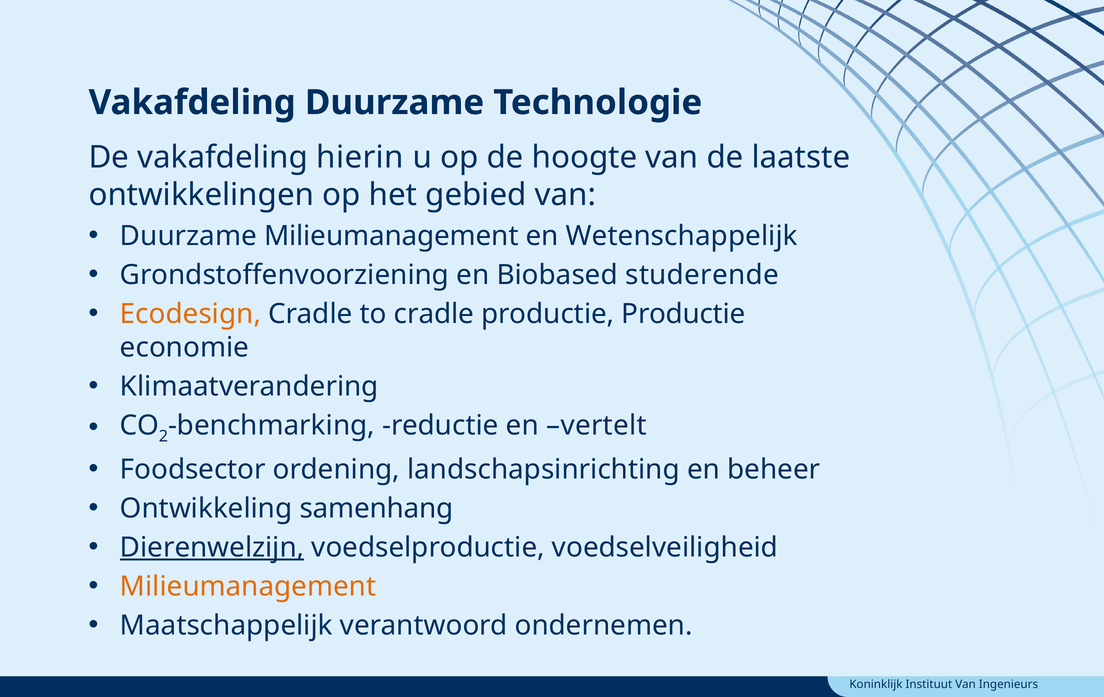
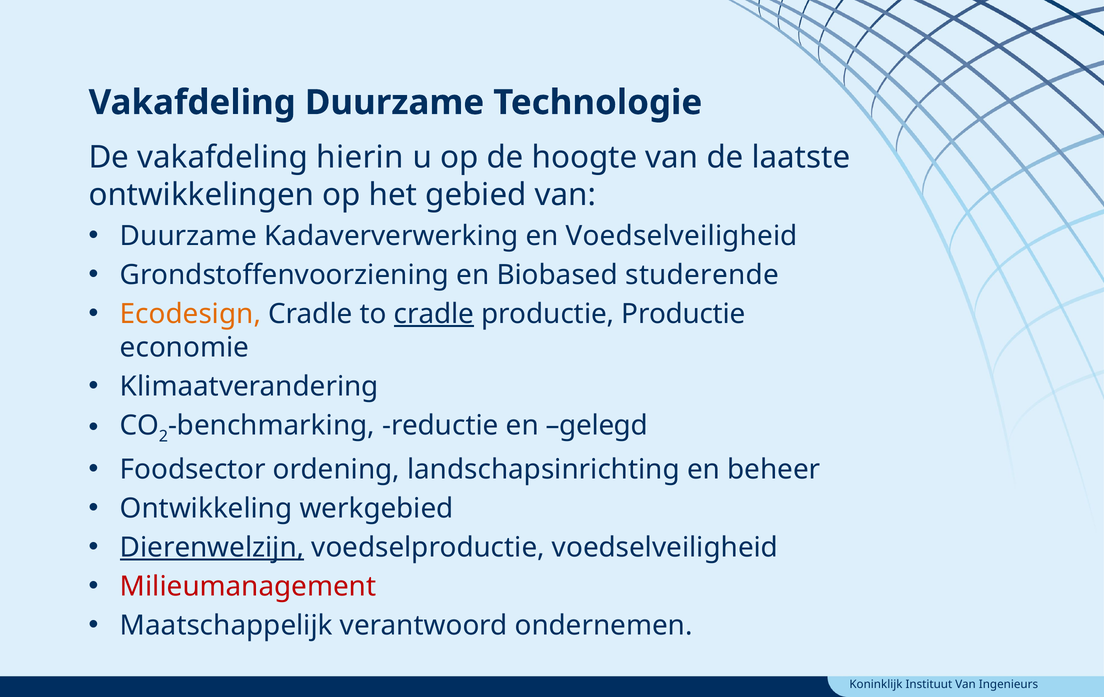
Duurzame Milieumanagement: Milieumanagement -> Kadaververwerking
en Wetenschappelijk: Wetenschappelijk -> Voedselveiligheid
cradle at (434, 314) underline: none -> present
vertelt: vertelt -> gelegd
samenhang: samenhang -> werkgebied
Milieumanagement at (248, 587) colour: orange -> red
